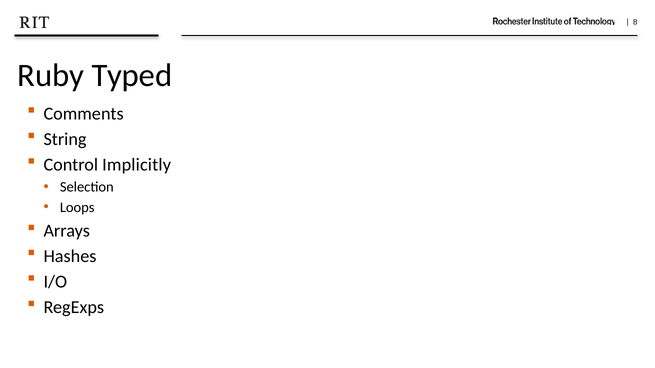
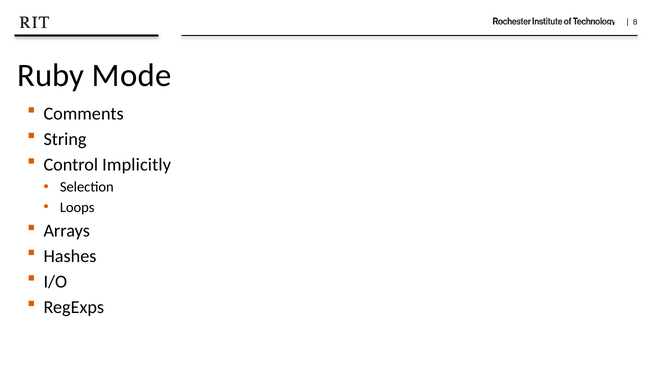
Typed: Typed -> Mode
